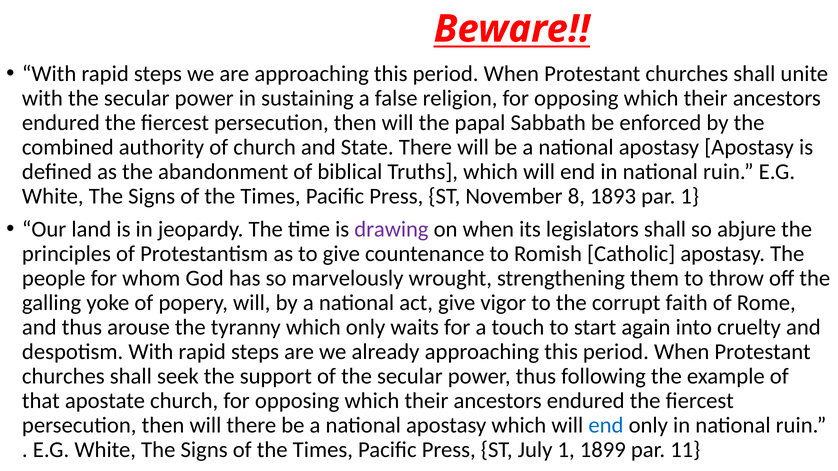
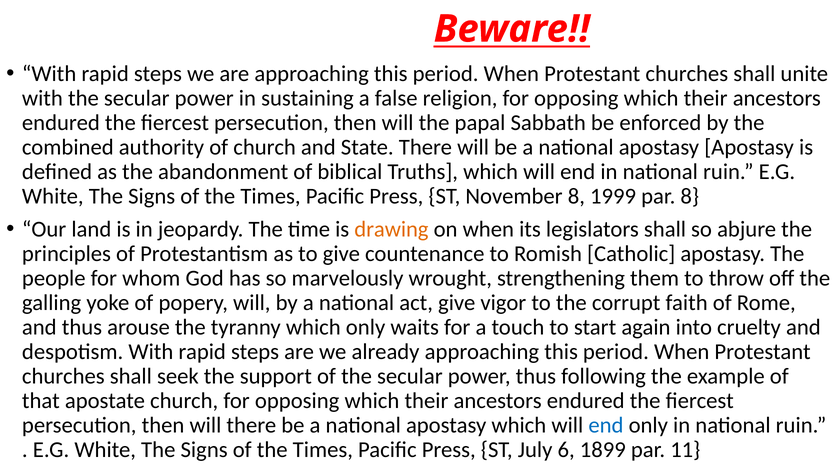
1893: 1893 -> 1999
par 1: 1 -> 8
drawing colour: purple -> orange
July 1: 1 -> 6
